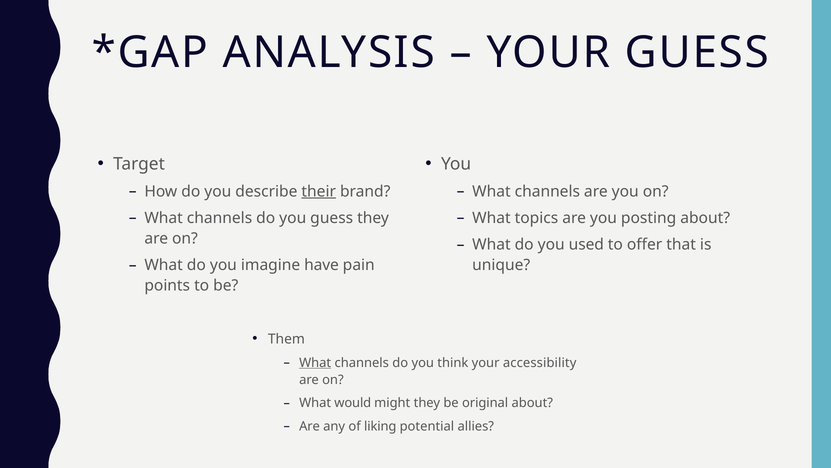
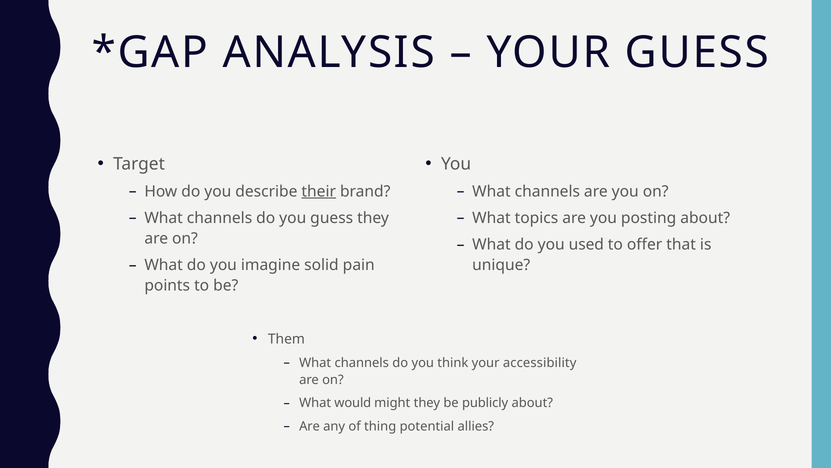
have: have -> solid
What at (315, 362) underline: present -> none
original: original -> publicly
liking: liking -> thing
